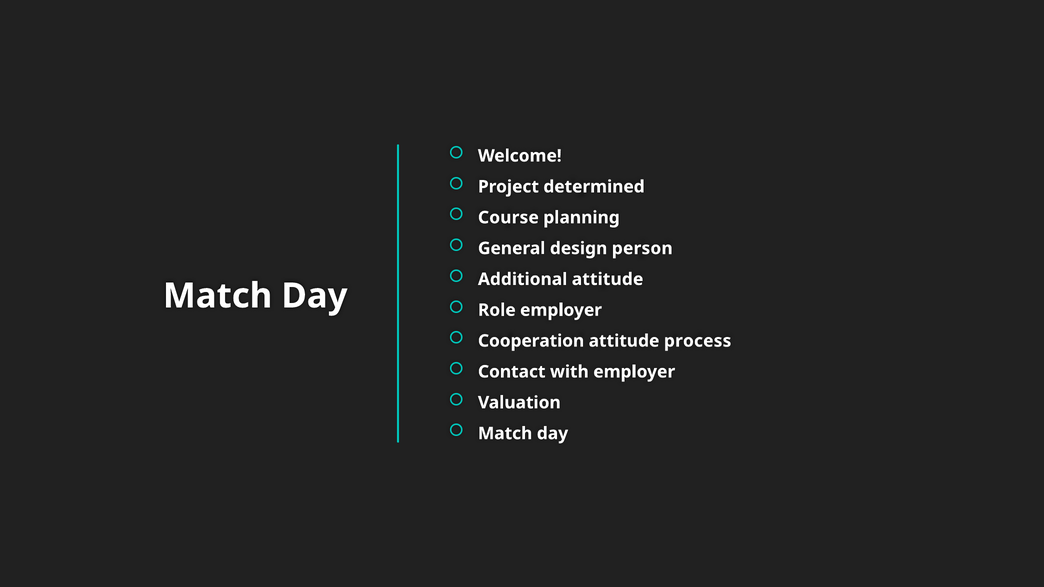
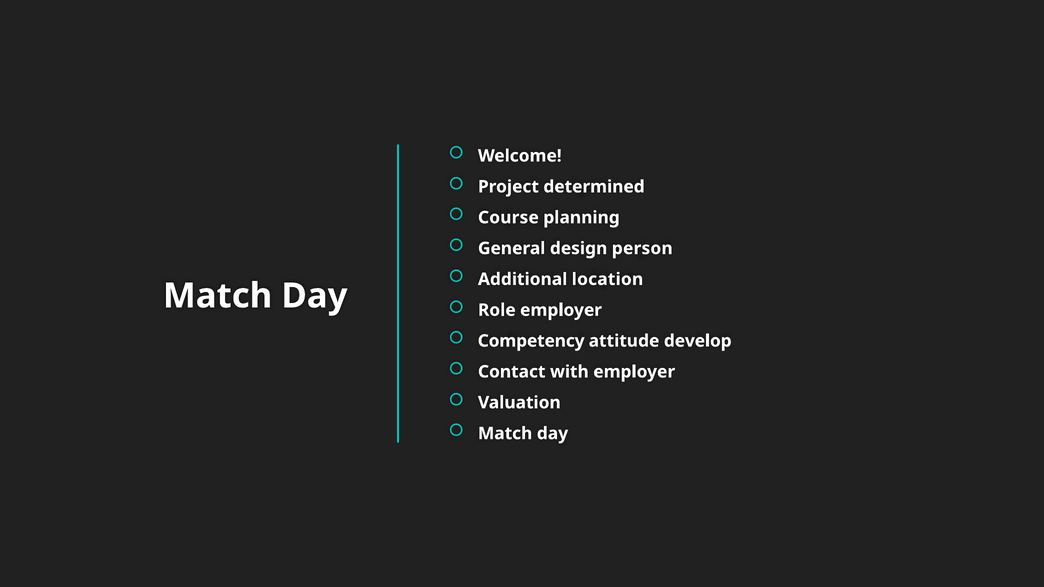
Additional attitude: attitude -> location
Cooperation: Cooperation -> Competency
process: process -> develop
